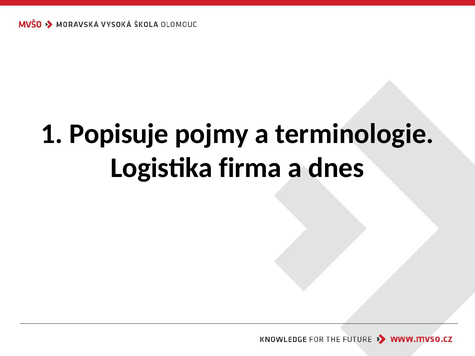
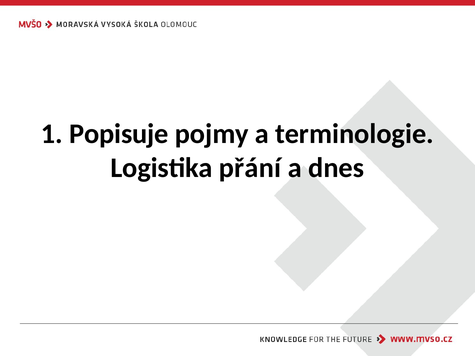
firma: firma -> přání
